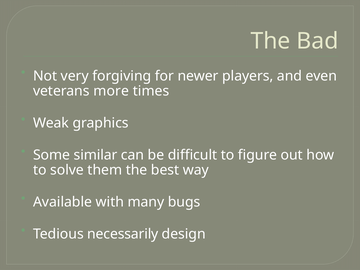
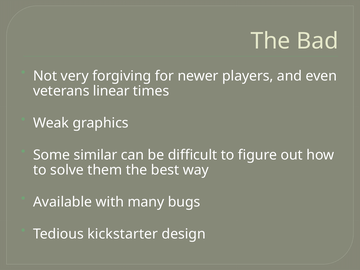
more: more -> linear
necessarily: necessarily -> kickstarter
